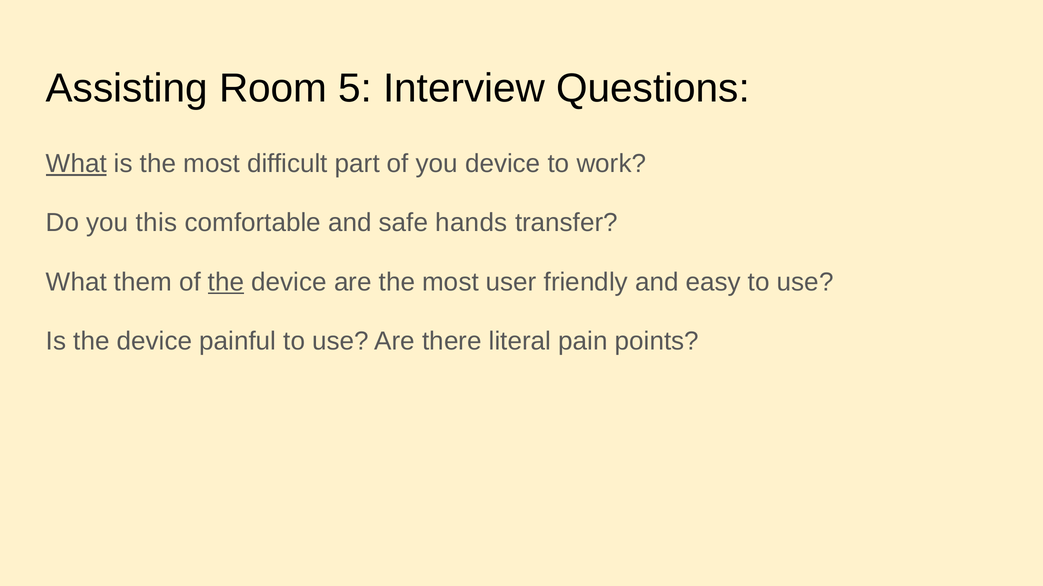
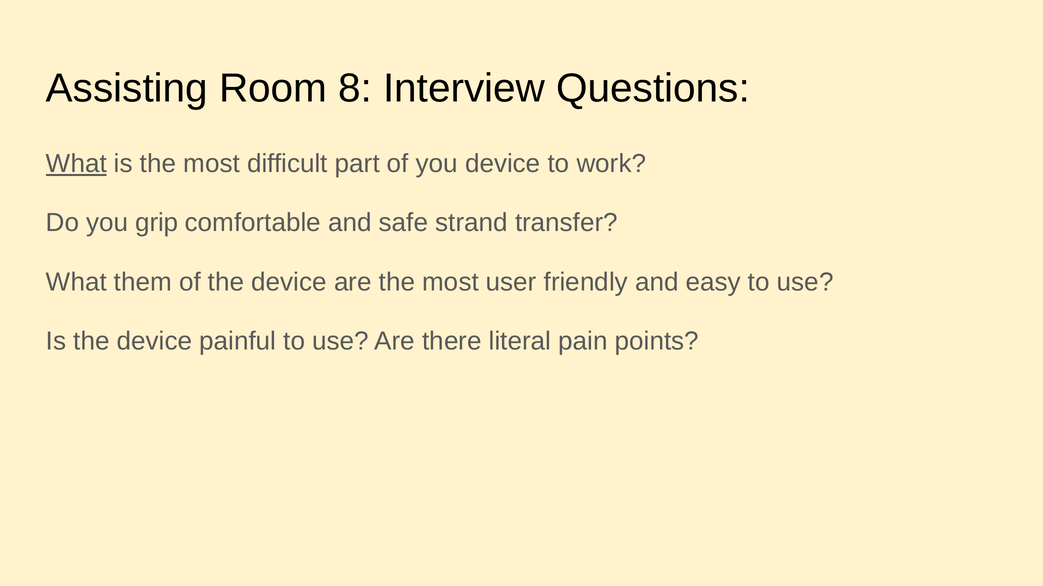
5: 5 -> 8
this: this -> grip
hands: hands -> strand
the at (226, 282) underline: present -> none
